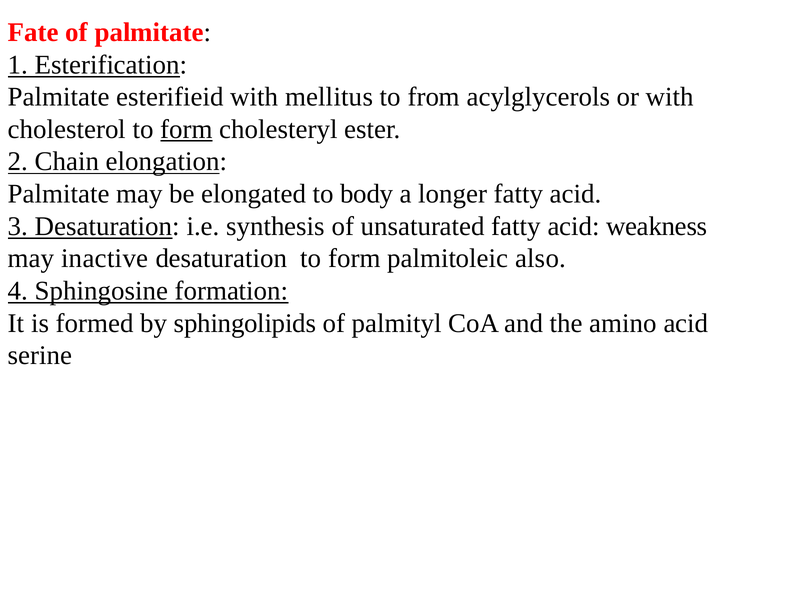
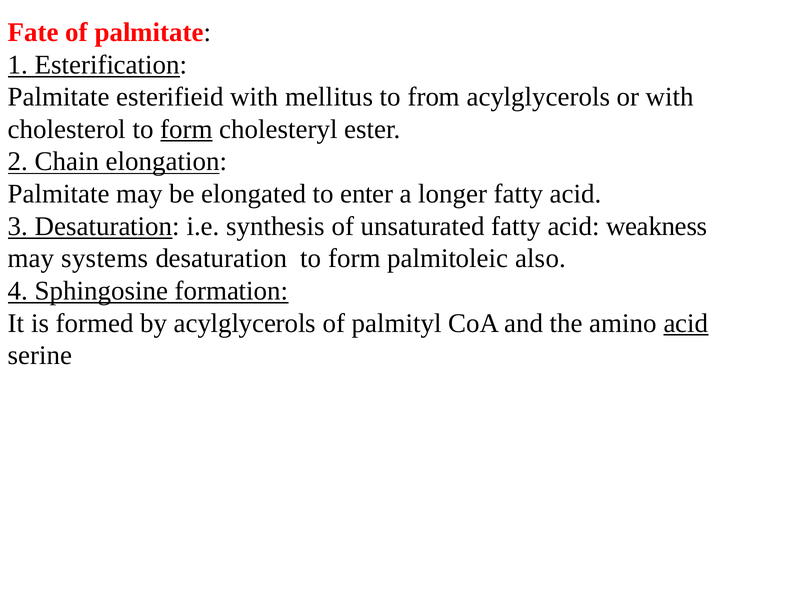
body: body -> enter
inactive: inactive -> systems
by sphingolipids: sphingolipids -> acylglycerols
acid at (686, 323) underline: none -> present
